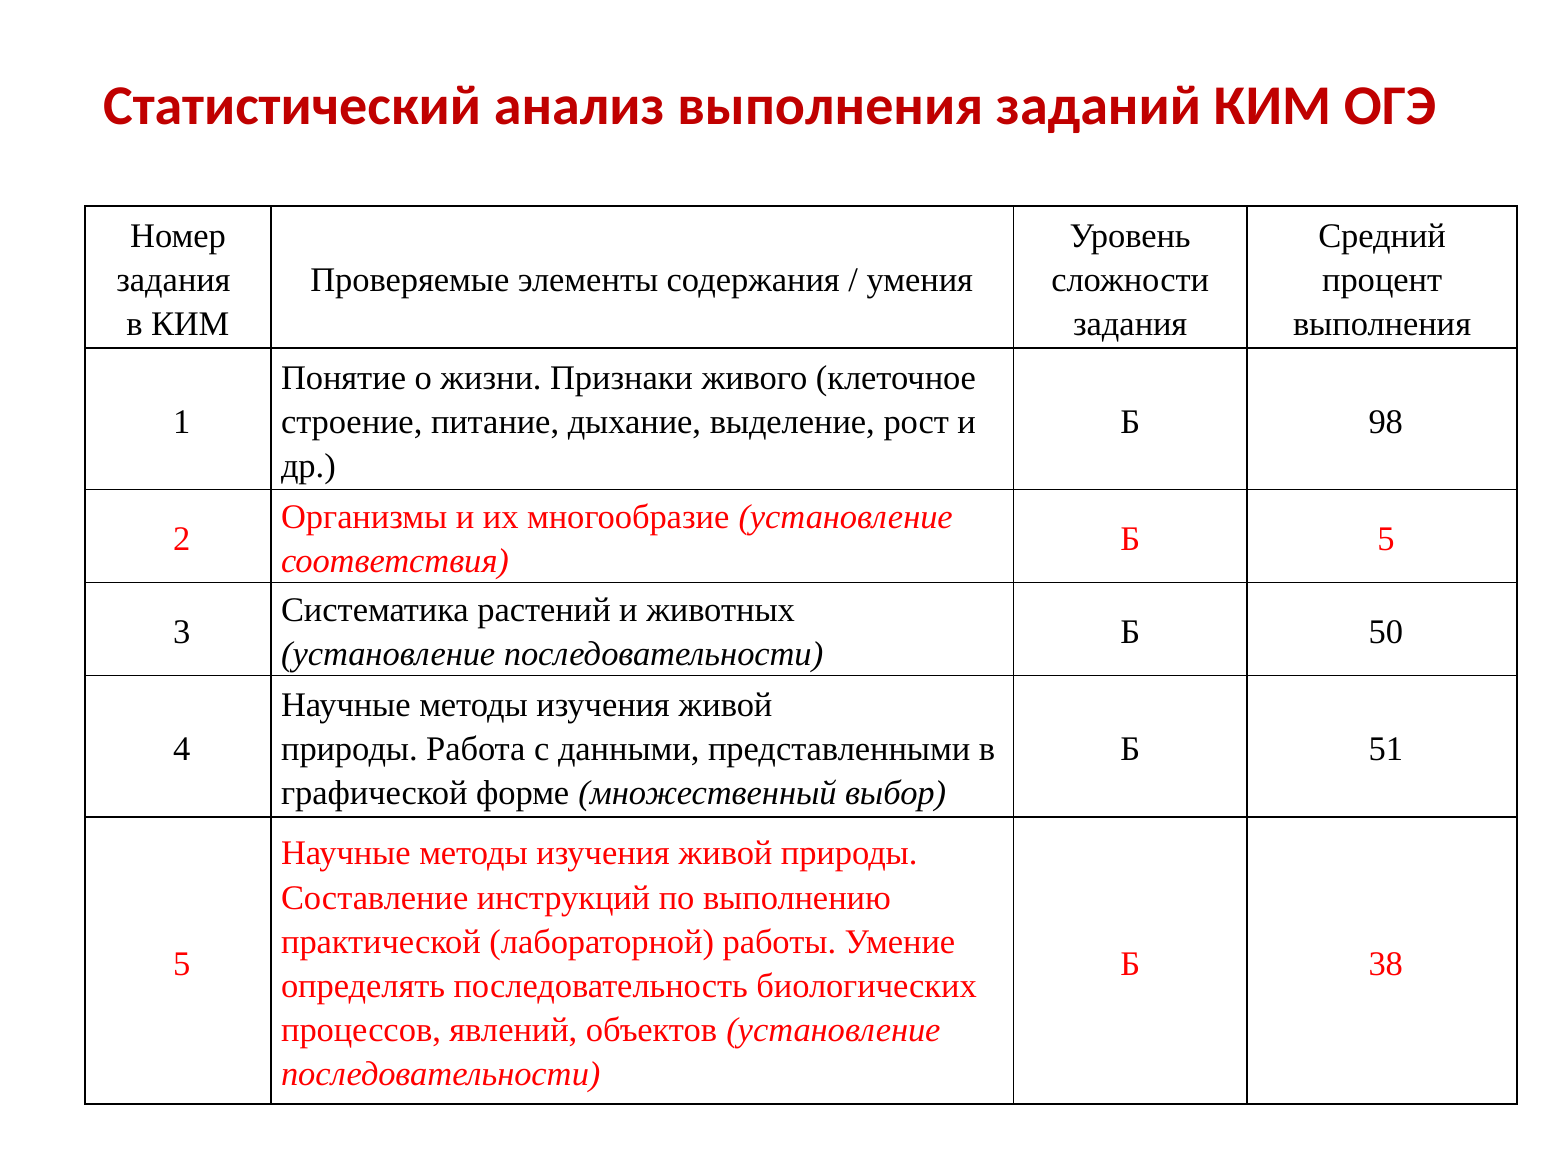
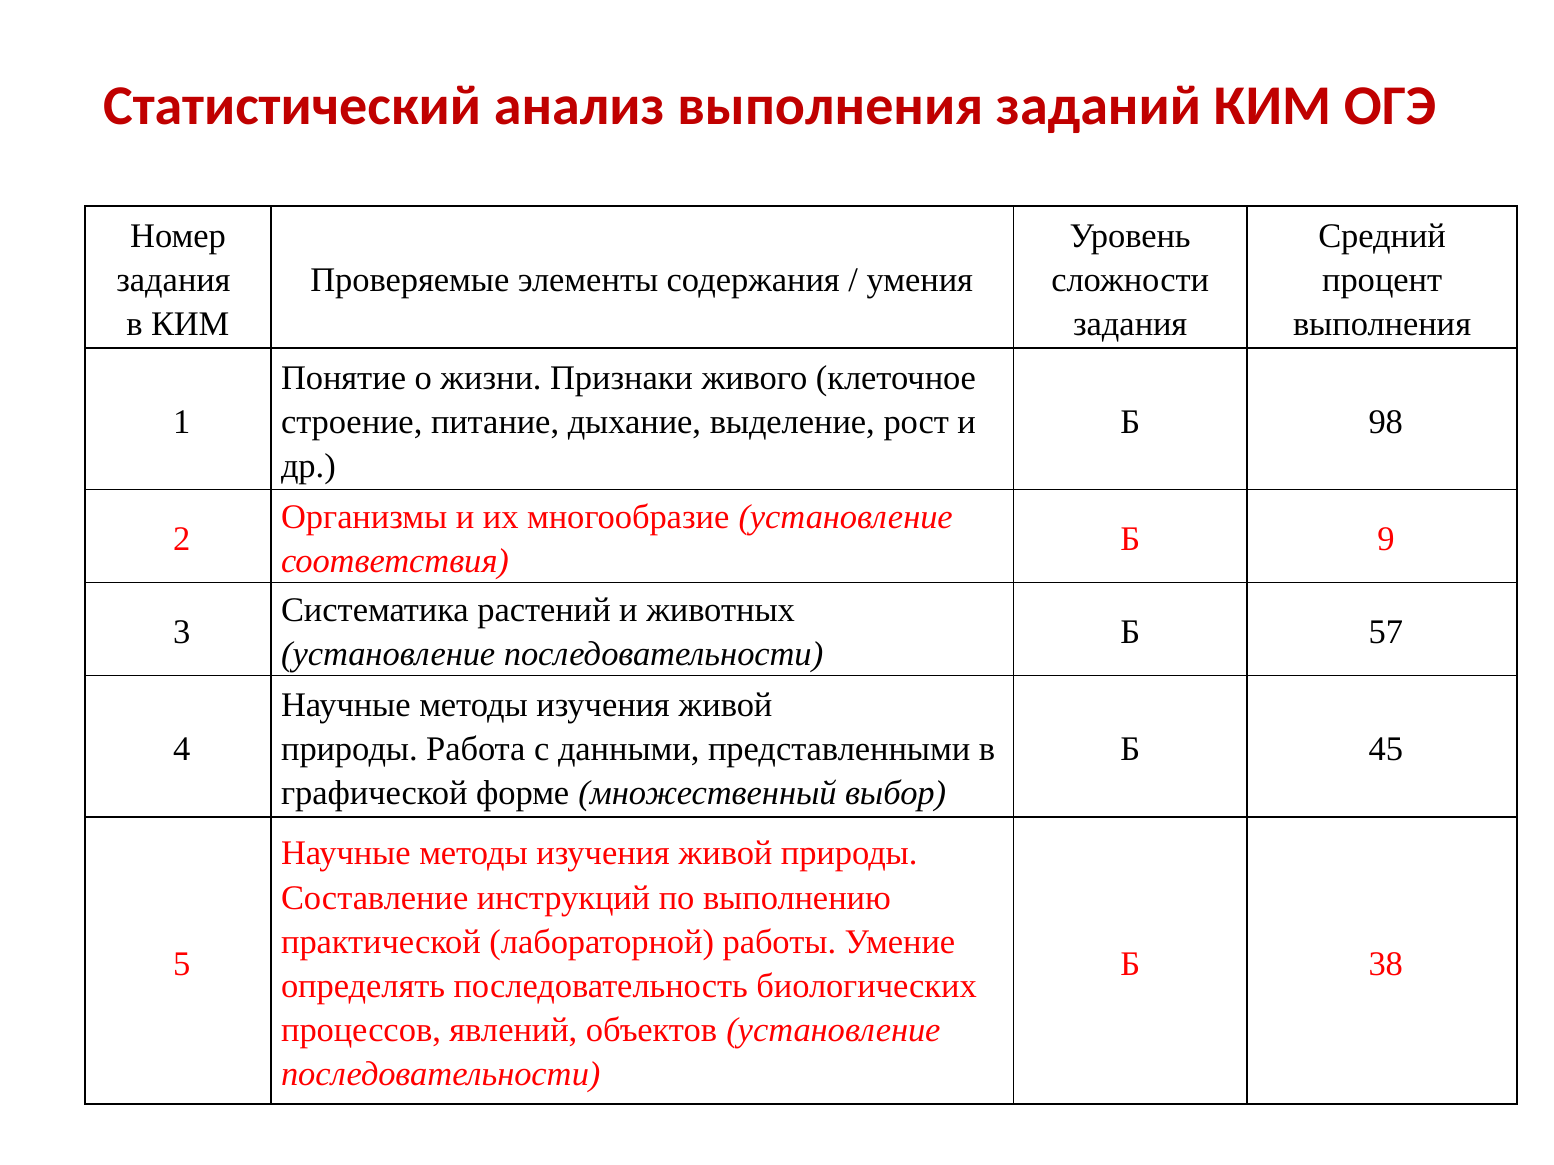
Б 5: 5 -> 9
50: 50 -> 57
51: 51 -> 45
